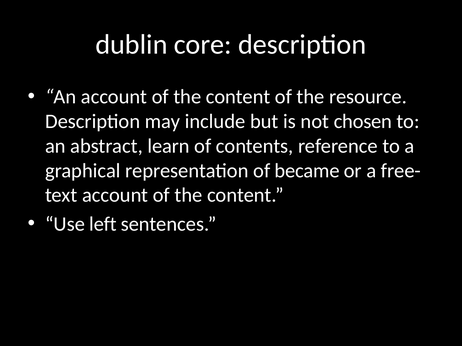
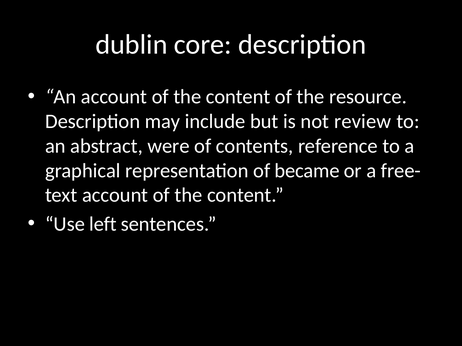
chosen: chosen -> review
learn: learn -> were
